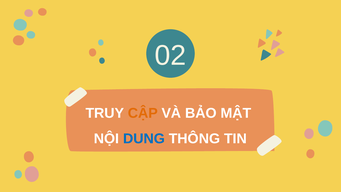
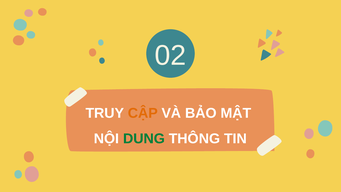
DUNG colour: blue -> green
